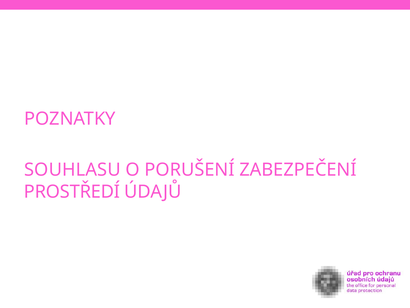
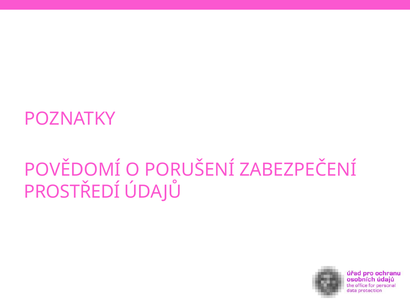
SOUHLASU: SOUHLASU -> POVĚDOMÍ
